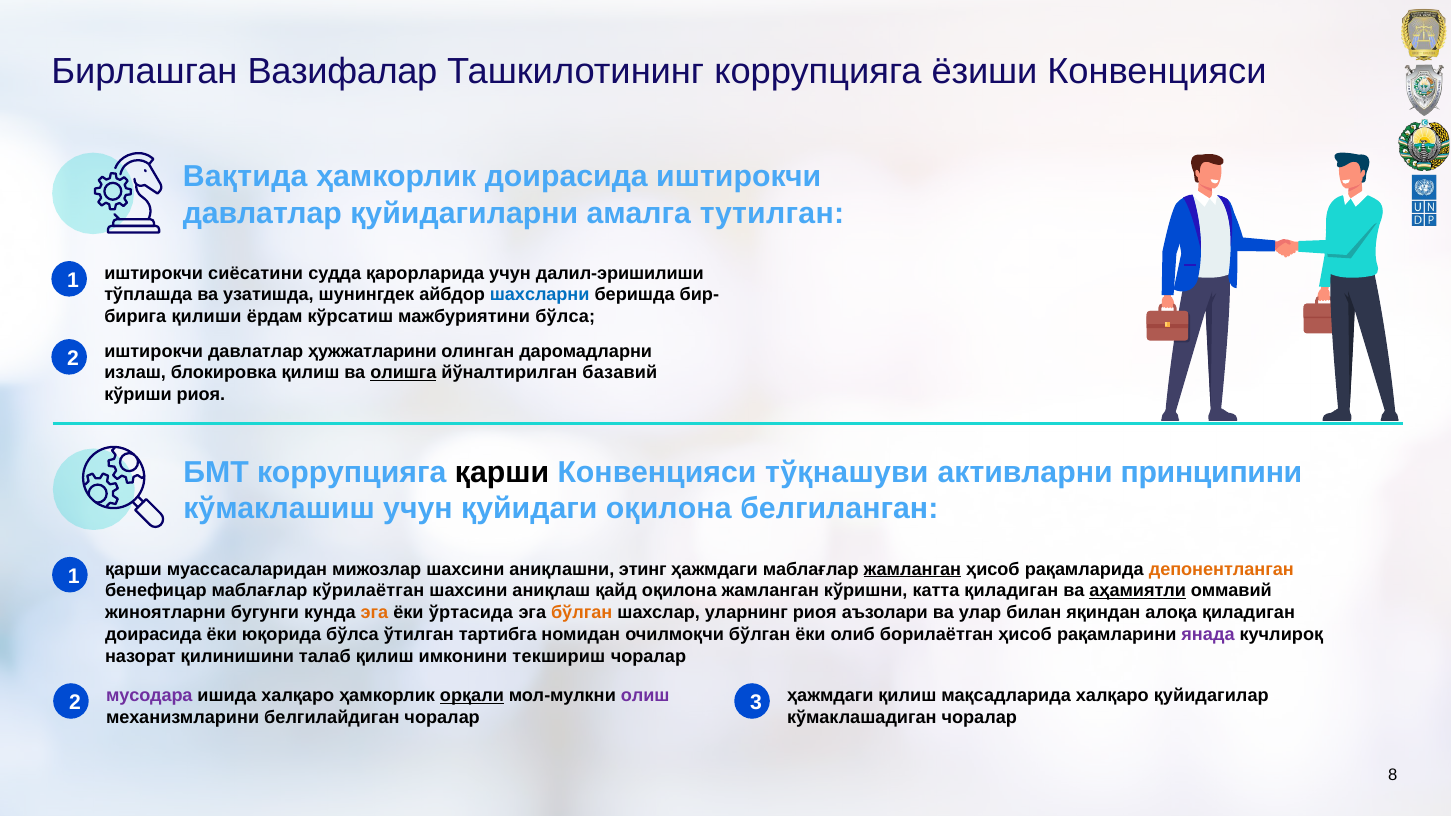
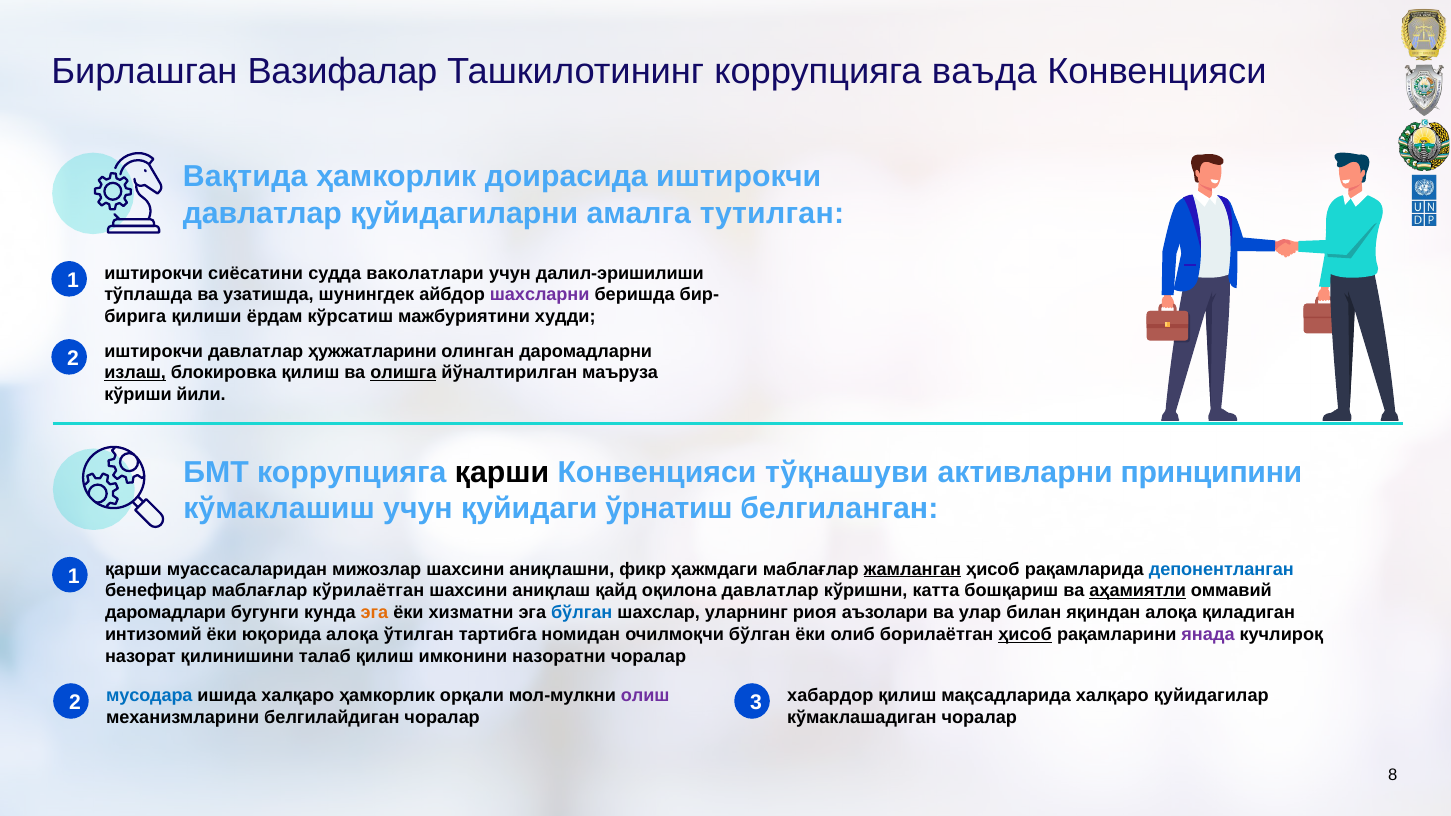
ёзиши: ёзиши -> ваъда
қарорларида: қарорларида -> ваколатлари
шахсларни colour: blue -> purple
мажбуриятини бўлса: бўлса -> худди
излаш underline: none -> present
базавий: базавий -> маъруза
кўриши риоя: риоя -> йили
қуйидаги оқилона: оқилона -> ўрнатиш
этинг: этинг -> фикр
депонентланган colour: orange -> blue
оқилона жамланган: жамланган -> давлатлар
катта қиладиган: қиладиган -> бошқариш
жиноятларни: жиноятларни -> даромадлари
ўртасида: ўртасида -> хизматни
бўлган at (582, 613) colour: orange -> blue
доирасида at (153, 634): доирасида -> интизомий
юқорида бўлса: бўлса -> алоқа
ҳисоб at (1025, 634) underline: none -> present
текшириш: текшириш -> назоратни
мусодара colour: purple -> blue
орқали underline: present -> none
3 ҳажмдаги: ҳажмдаги -> хабардор
